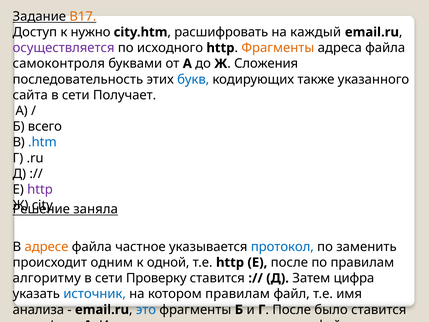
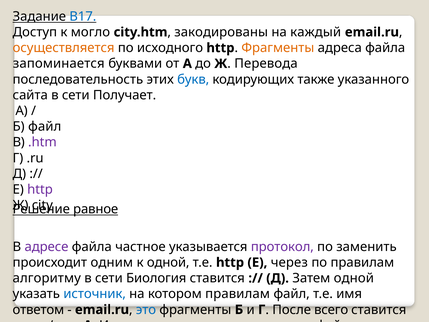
В17 colour: orange -> blue
нужно: нужно -> могло
расшифровать: расшифровать -> закодированы
осуществляется colour: purple -> orange
самоконтроля: самоконтроля -> запоминается
Сложения: Сложения -> Перевода
Б всего: всего -> файл
.htm colour: blue -> purple
заняла: заняла -> равное
адресе colour: orange -> purple
протокол colour: blue -> purple
E после: после -> через
Проверку: Проверку -> Биология
Затем цифра: цифра -> одной
анализа: анализа -> ответом
было: было -> всего
